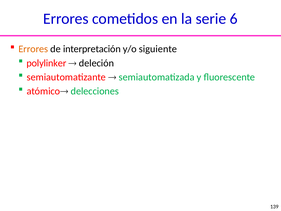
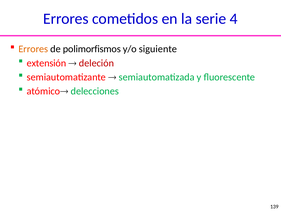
6: 6 -> 4
interpretación: interpretación -> polimorfismos
polylinker: polylinker -> extensión
deleción colour: black -> red
